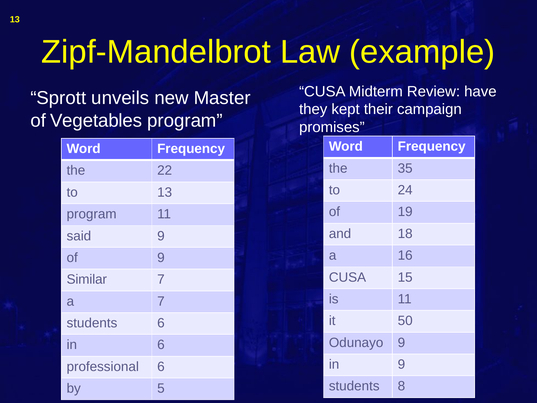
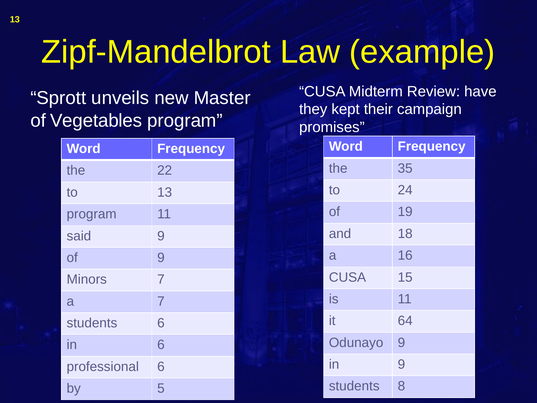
Similar: Similar -> Minors
50: 50 -> 64
